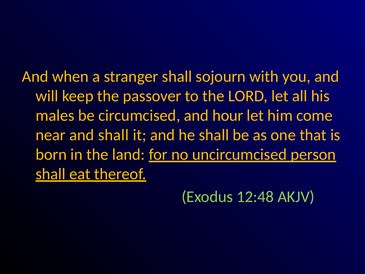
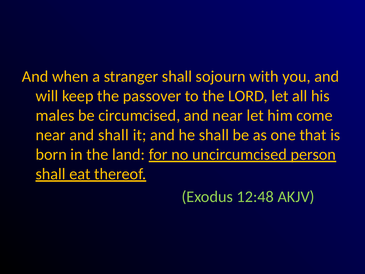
and hour: hour -> near
